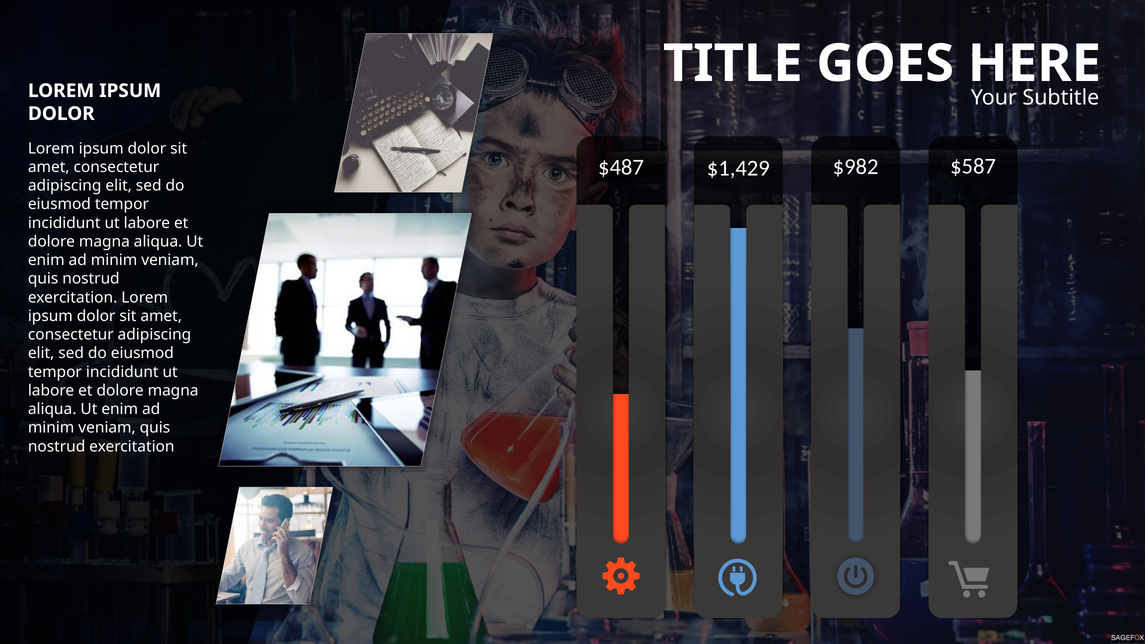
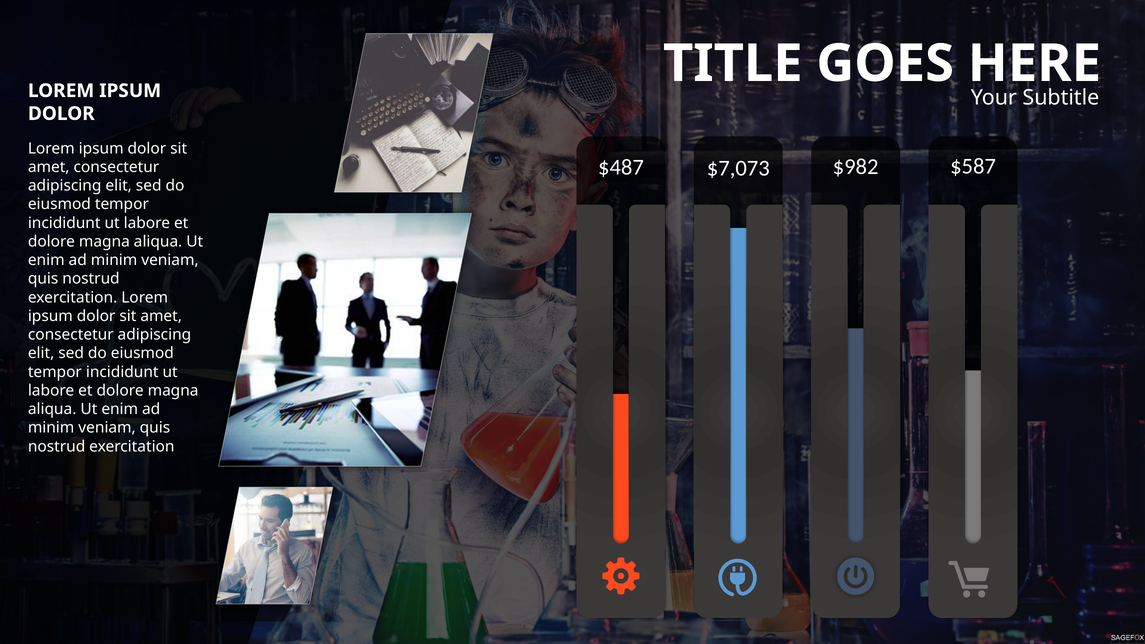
$1,429: $1,429 -> $7,073
